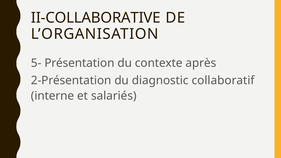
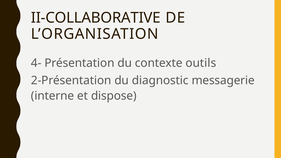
5-: 5- -> 4-
après: après -> outils
collaboratif: collaboratif -> messagerie
salariés: salariés -> dispose
